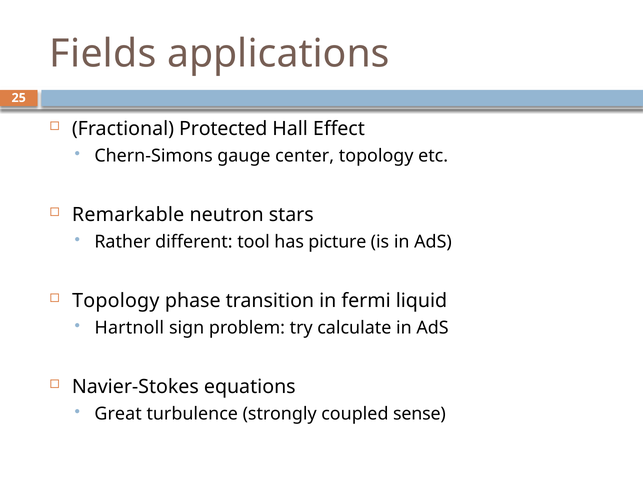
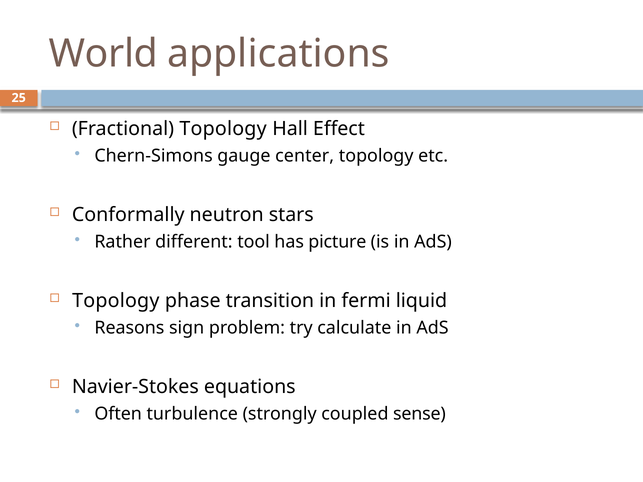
Fields: Fields -> World
Fractional Protected: Protected -> Topology
Remarkable: Remarkable -> Conformally
Hartnoll: Hartnoll -> Reasons
Great: Great -> Often
